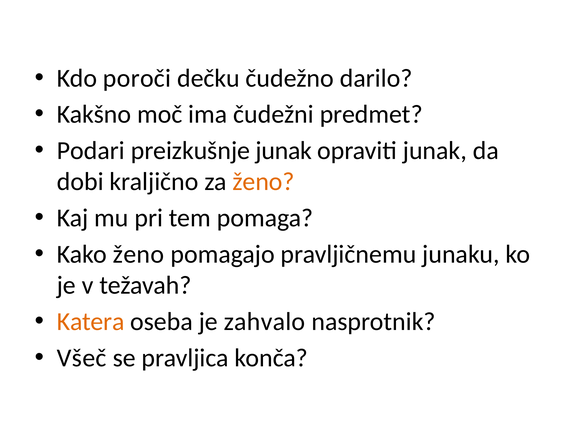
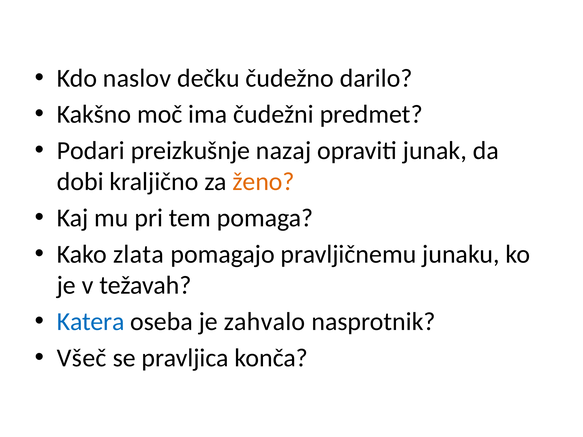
poroči: poroči -> naslov
preizkušnje junak: junak -> nazaj
Kako ženo: ženo -> zlata
Katera colour: orange -> blue
